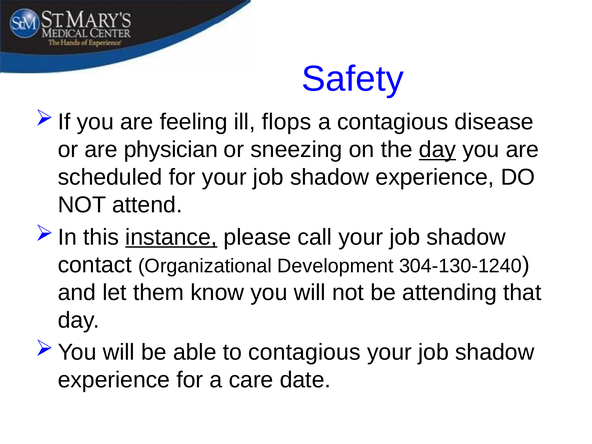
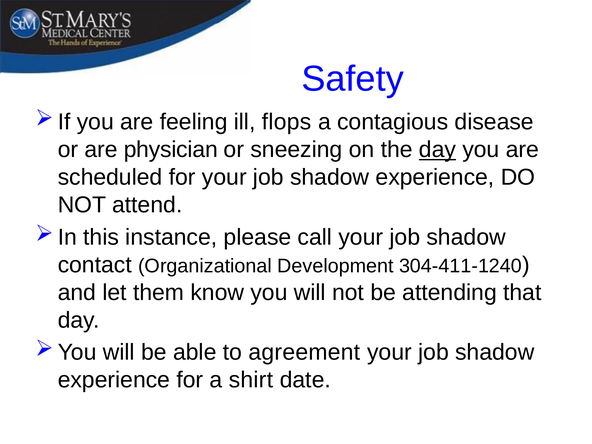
instance underline: present -> none
304-130-1240: 304-130-1240 -> 304-411-1240
to contagious: contagious -> agreement
care: care -> shirt
